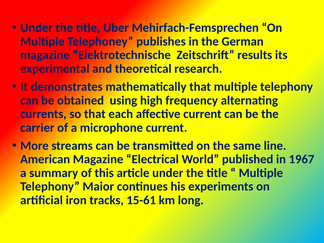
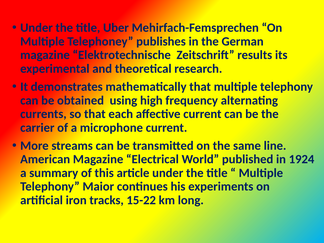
1967: 1967 -> 1924
15-61: 15-61 -> 15-22
